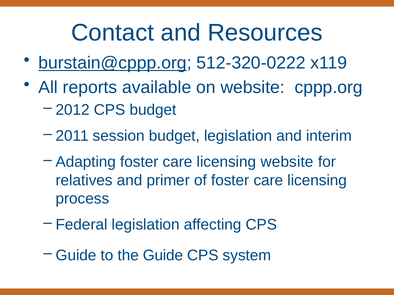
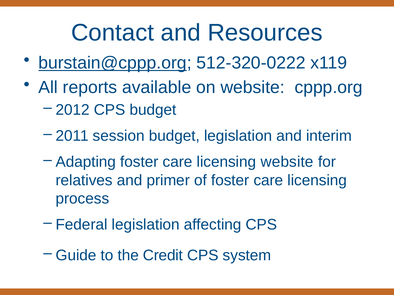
the Guide: Guide -> Credit
